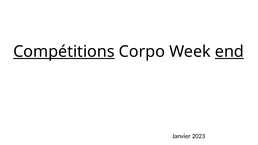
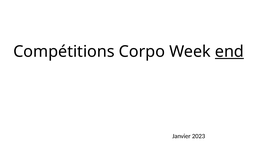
Compétitions underline: present -> none
